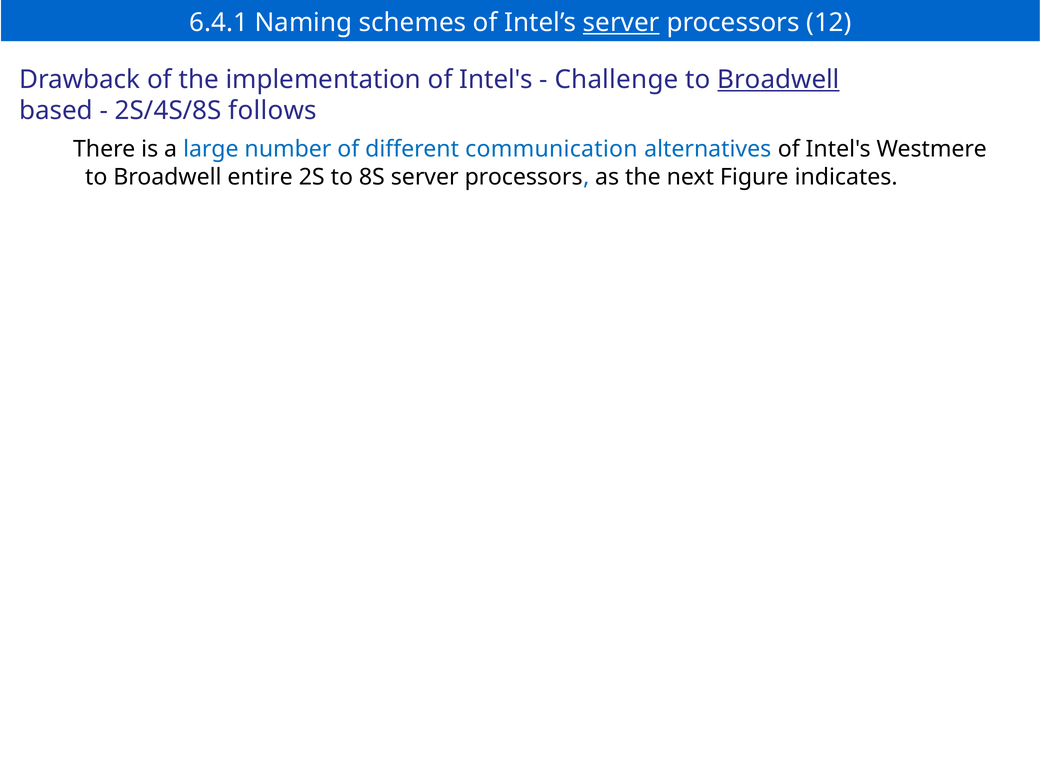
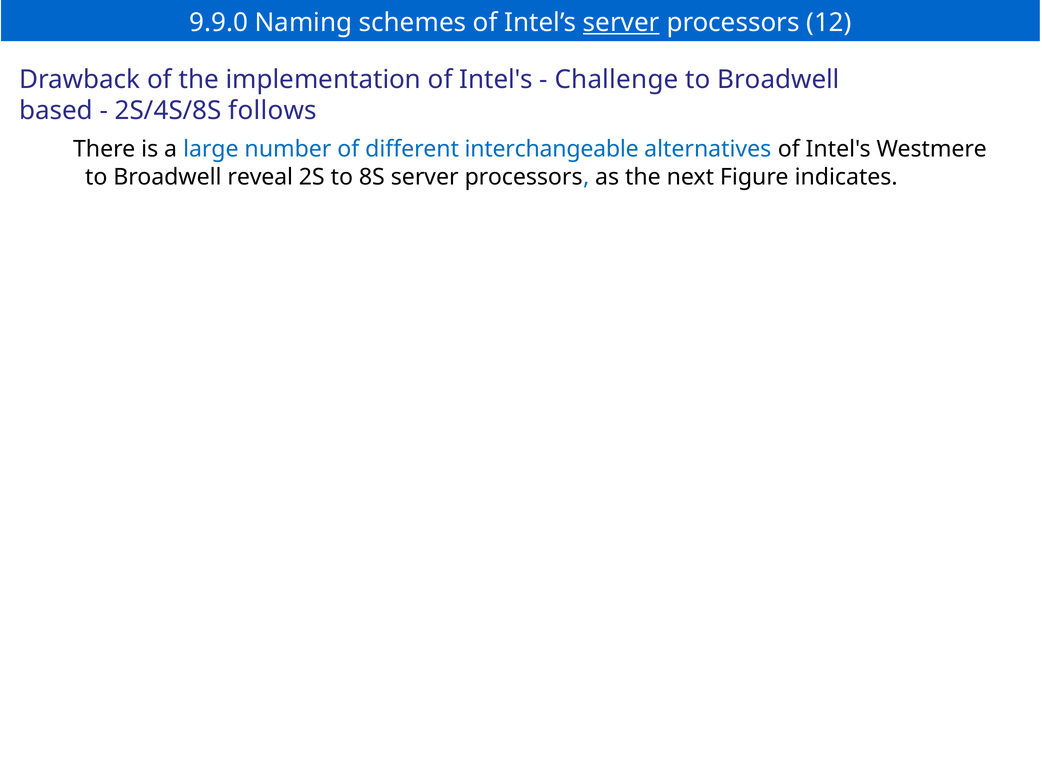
6.4.1: 6.4.1 -> 9.9.0
Broadwell at (778, 79) underline: present -> none
communication: communication -> interchangeable
entire: entire -> reveal
